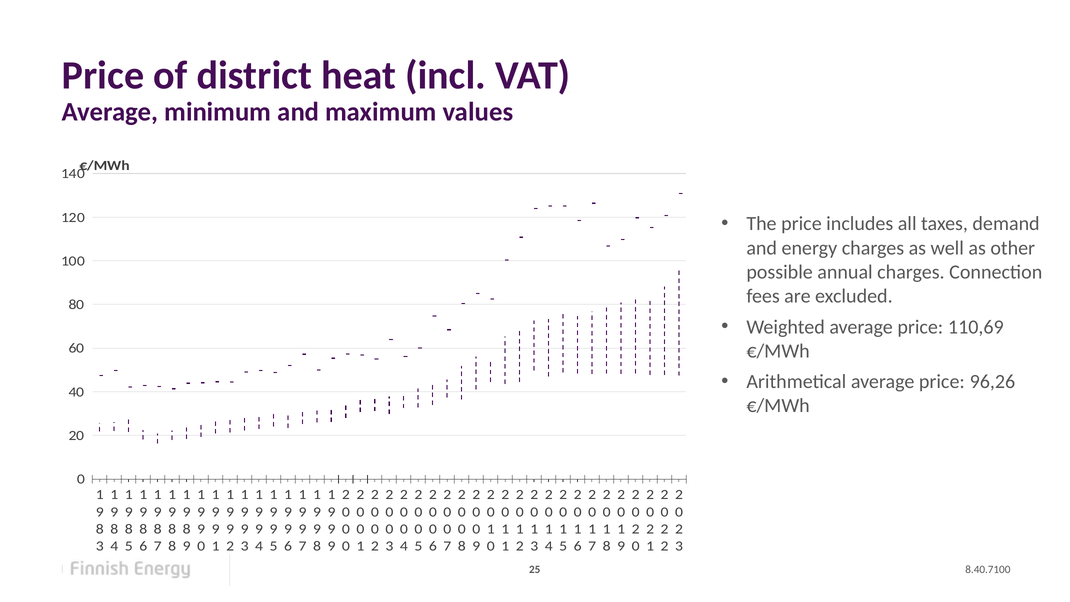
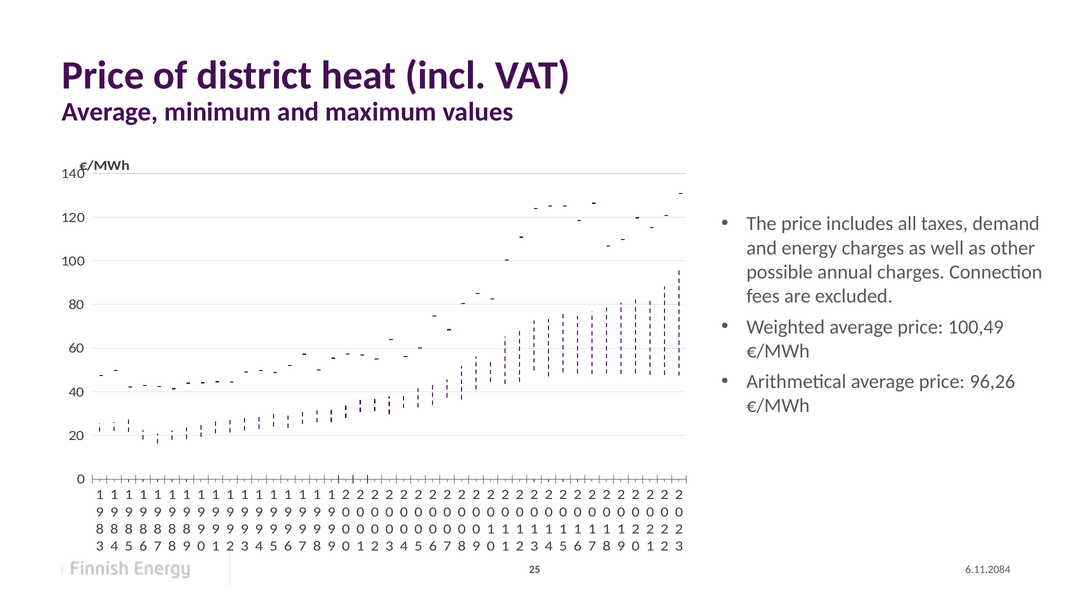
110,69: 110,69 -> 100,49
8.40.7100: 8.40.7100 -> 6.11.2084
